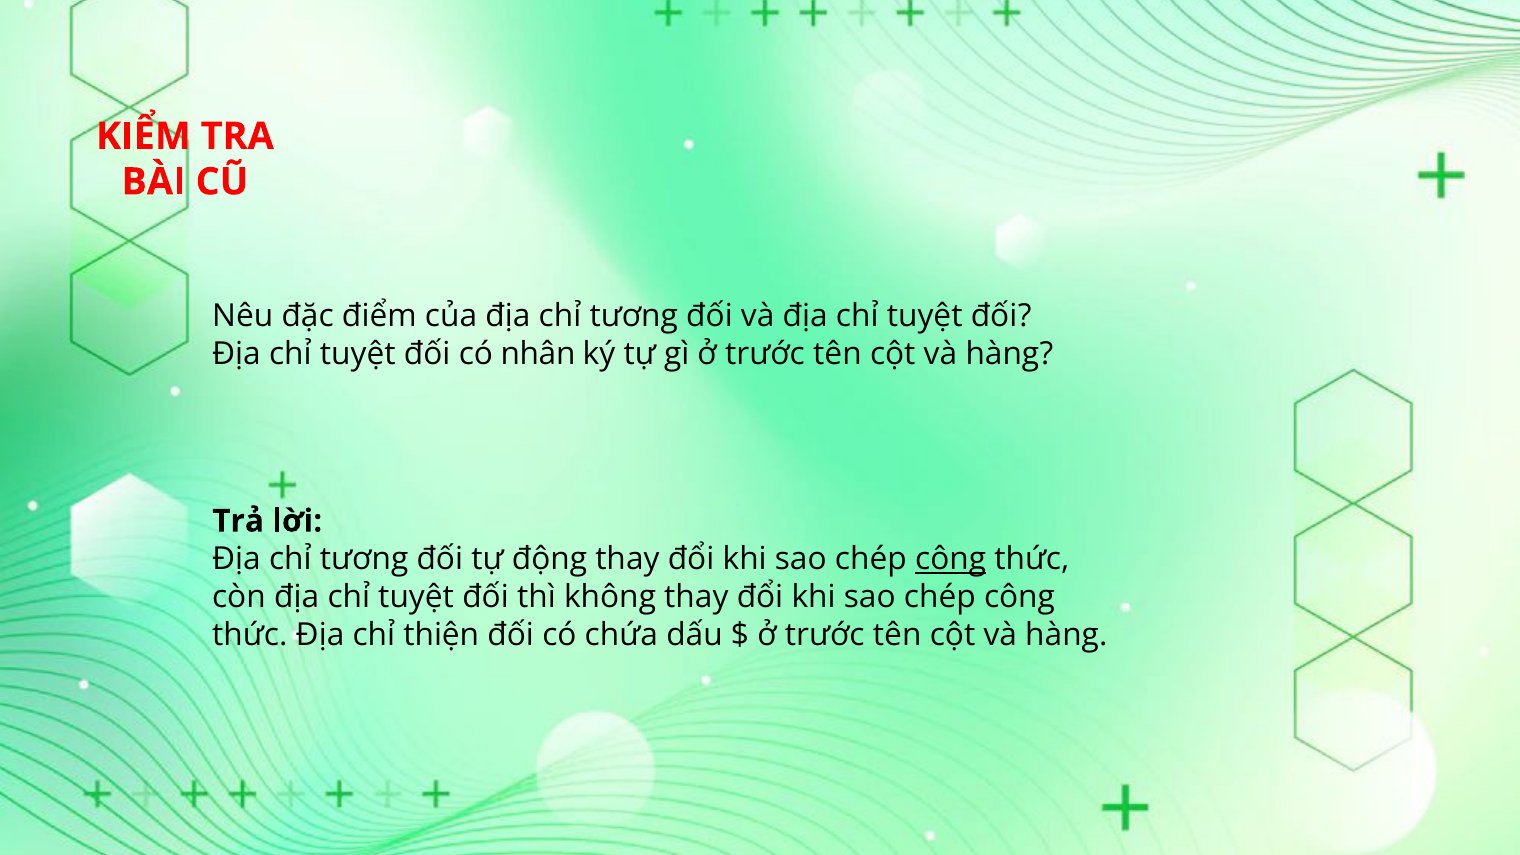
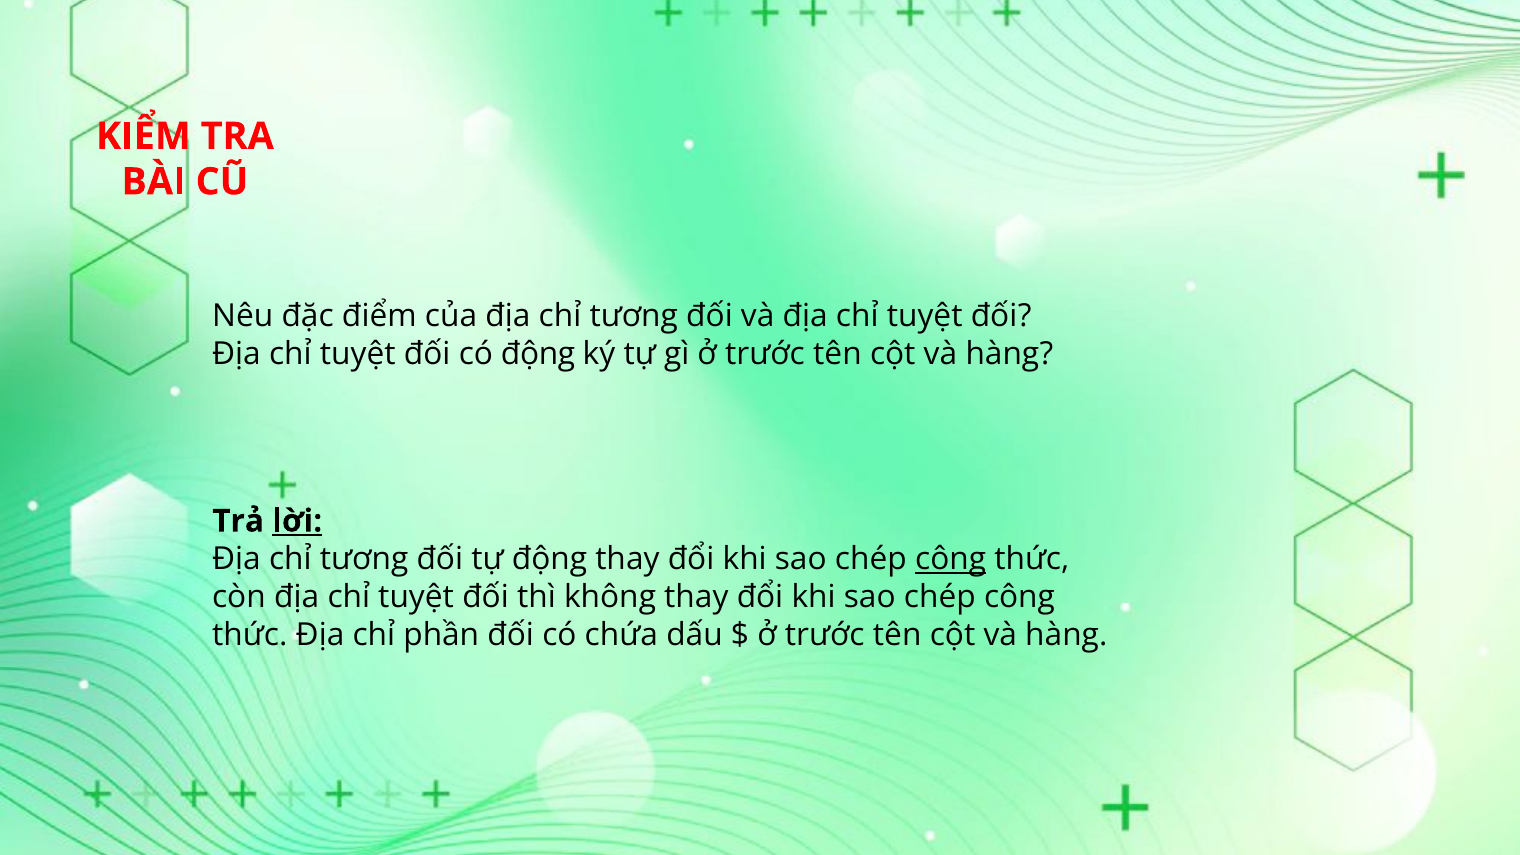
có nhân: nhân -> động
lời underline: none -> present
thiện: thiện -> phần
